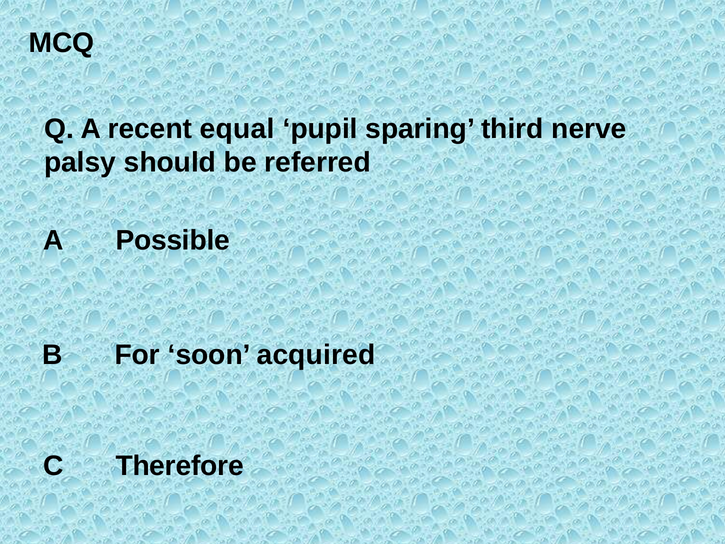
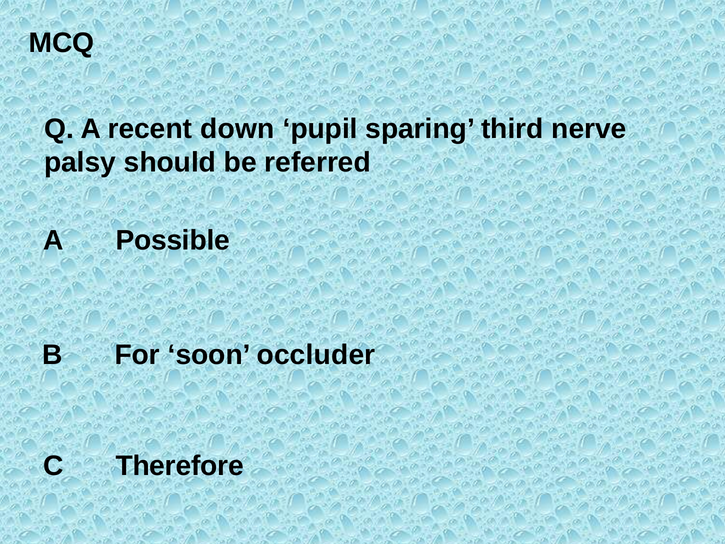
equal: equal -> down
acquired: acquired -> occluder
